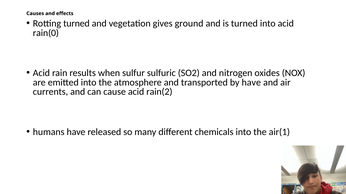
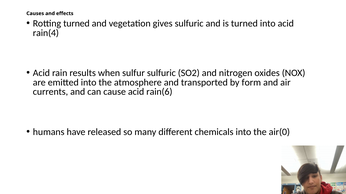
gives ground: ground -> sulfuric
rain(0: rain(0 -> rain(4
by have: have -> form
rain(2: rain(2 -> rain(6
air(1: air(1 -> air(0
